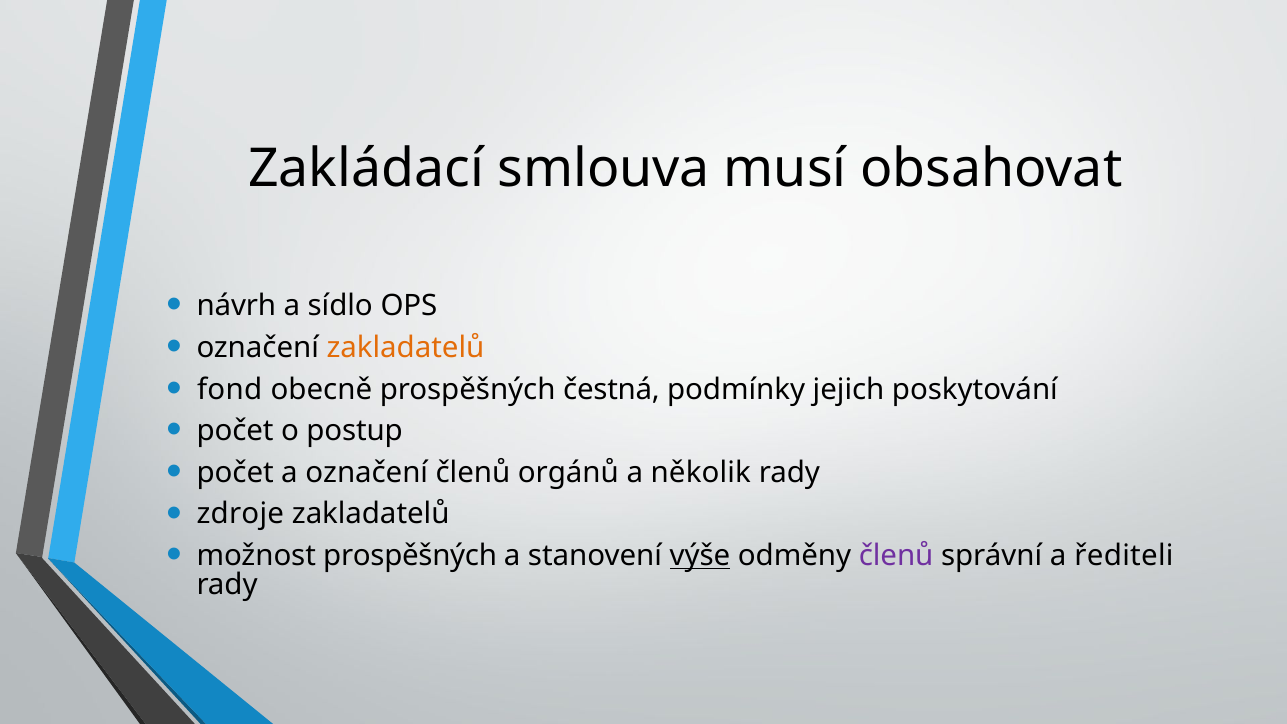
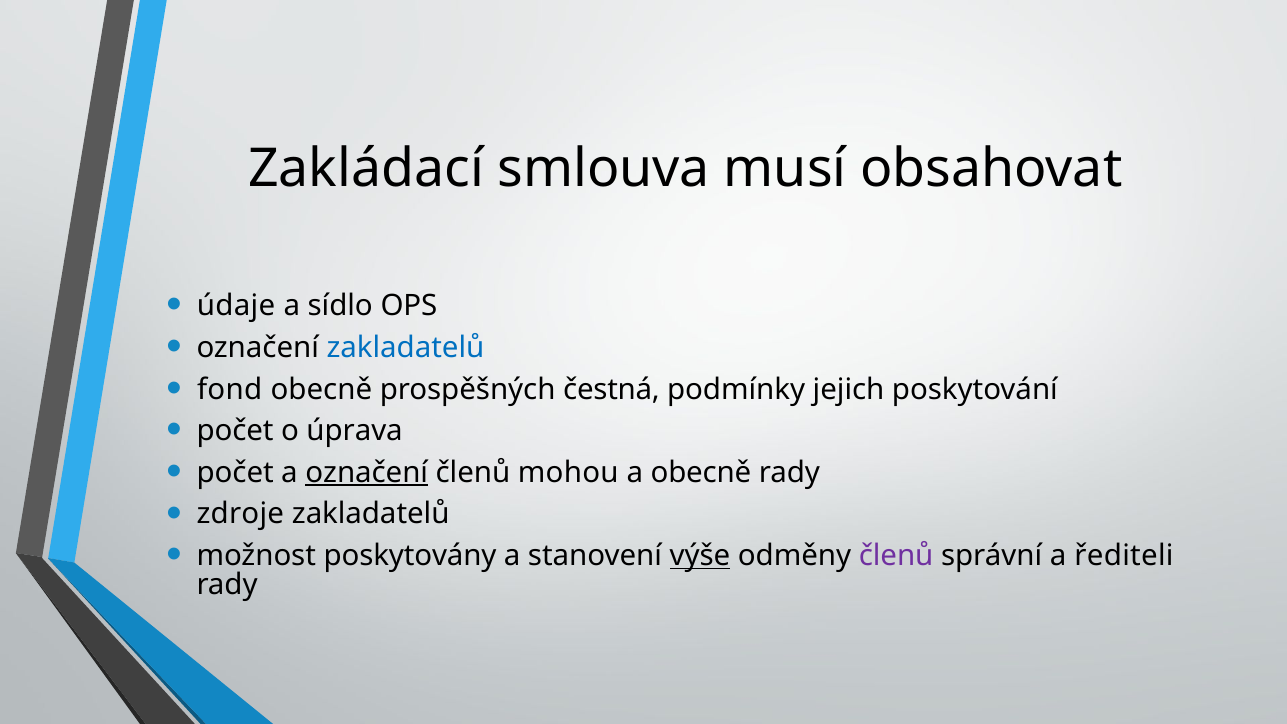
návrh: návrh -> údaje
zakladatelů at (405, 348) colour: orange -> blue
postup: postup -> úprava
označení at (367, 473) underline: none -> present
orgánů: orgánů -> mohou
a několik: několik -> obecně
možnost prospěšných: prospěšných -> poskytovány
